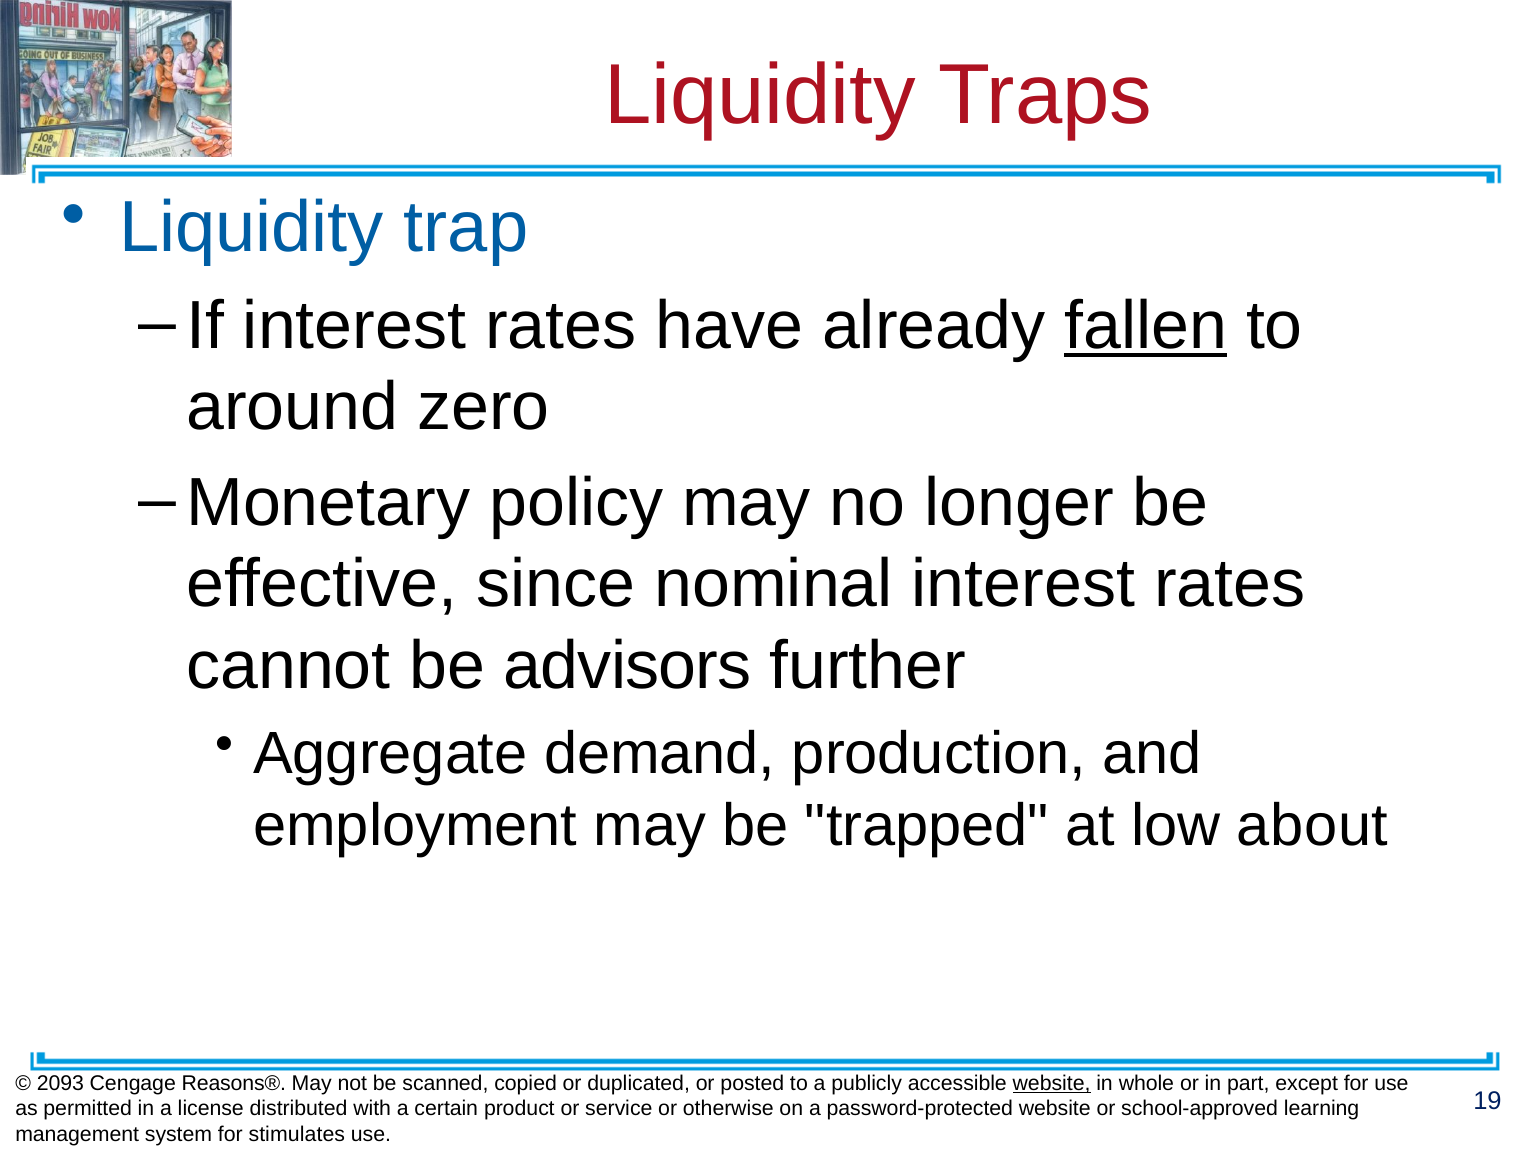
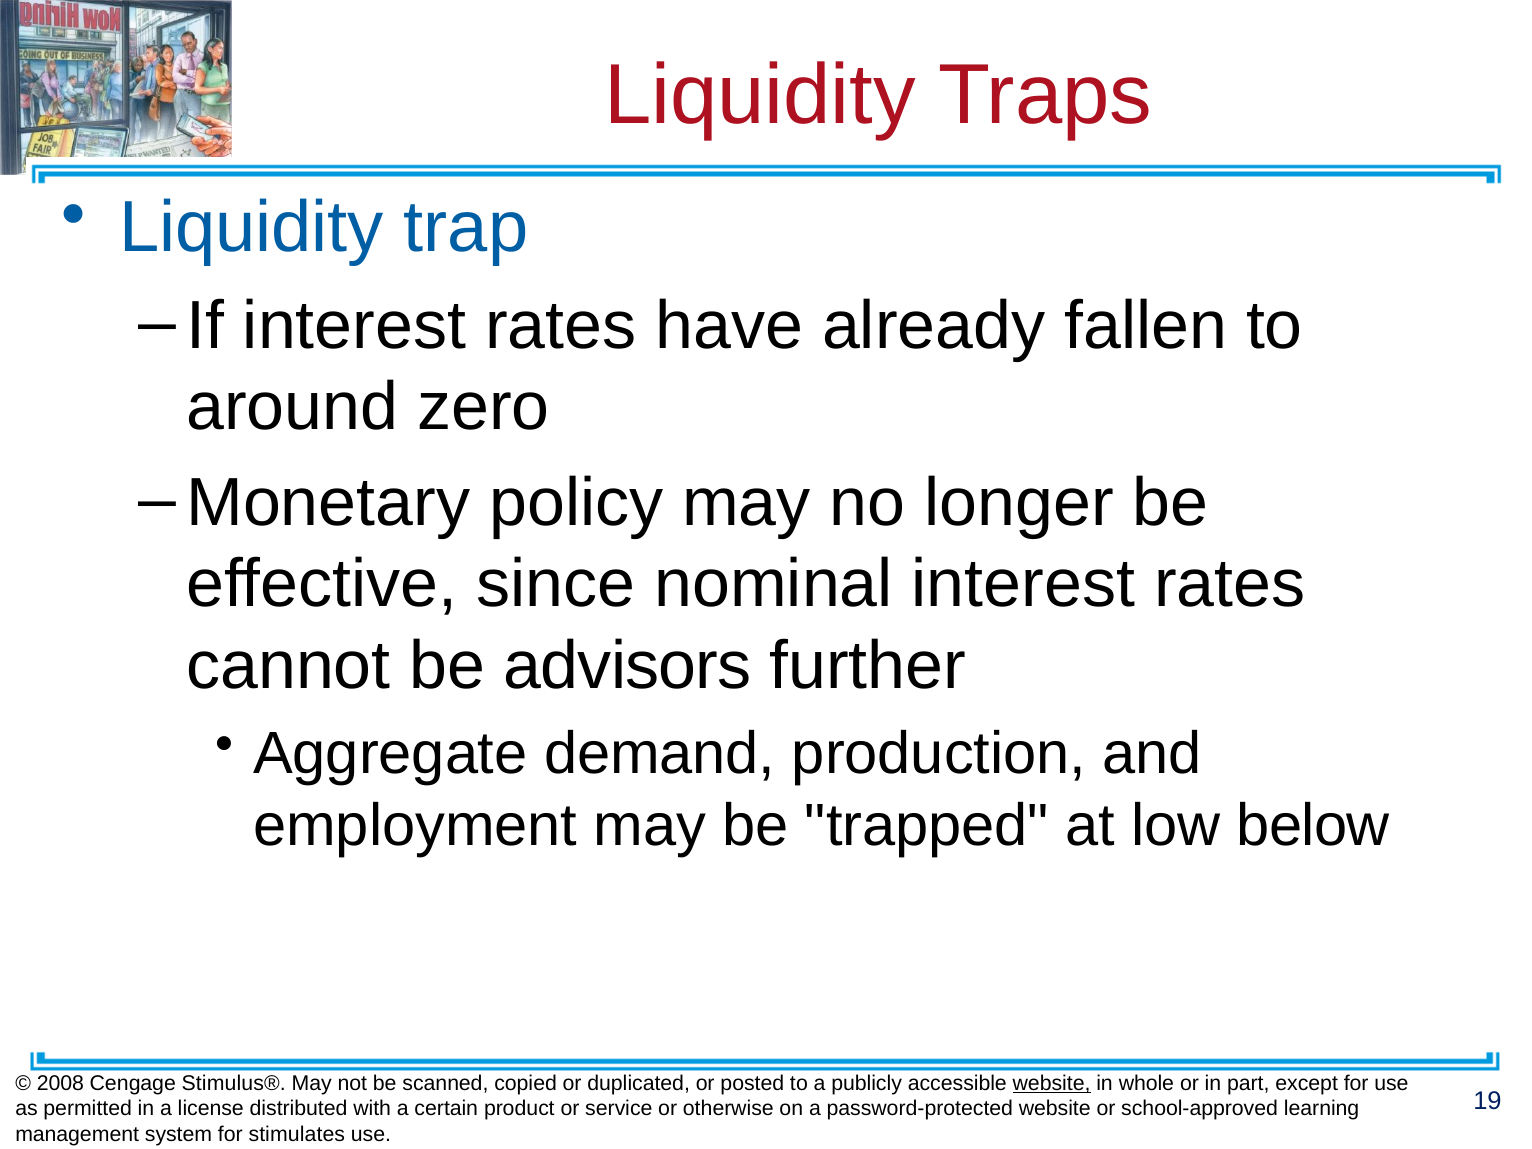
fallen underline: present -> none
about: about -> below
2093: 2093 -> 2008
Reasons®: Reasons® -> Stimulus®
